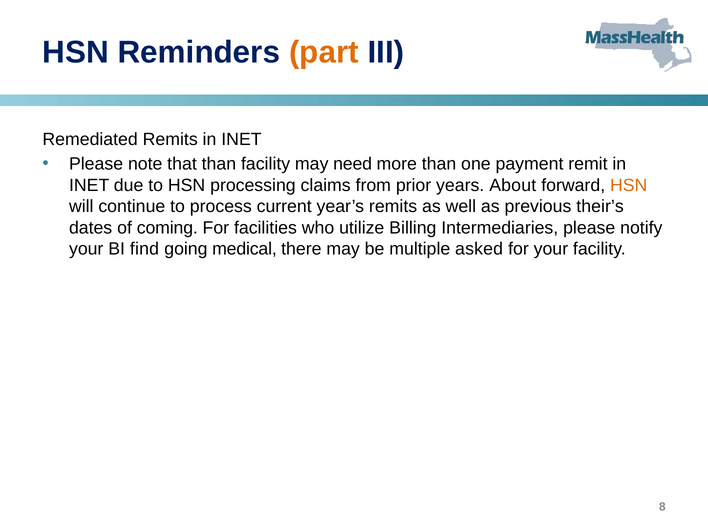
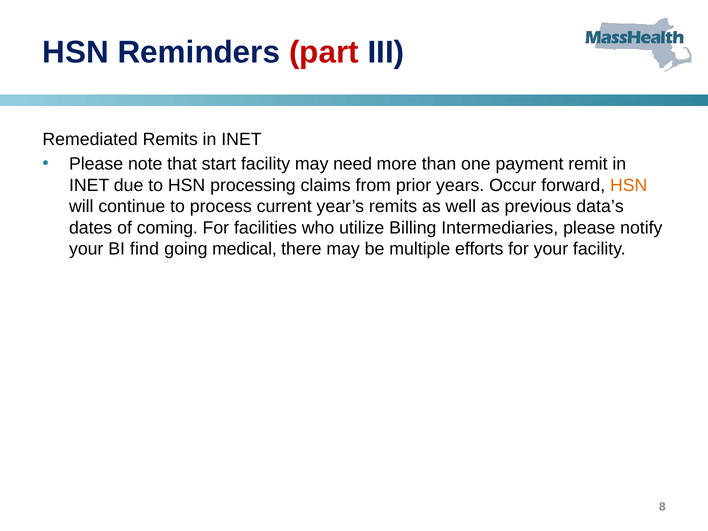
part colour: orange -> red
that than: than -> start
About: About -> Occur
their’s: their’s -> data’s
asked: asked -> efforts
